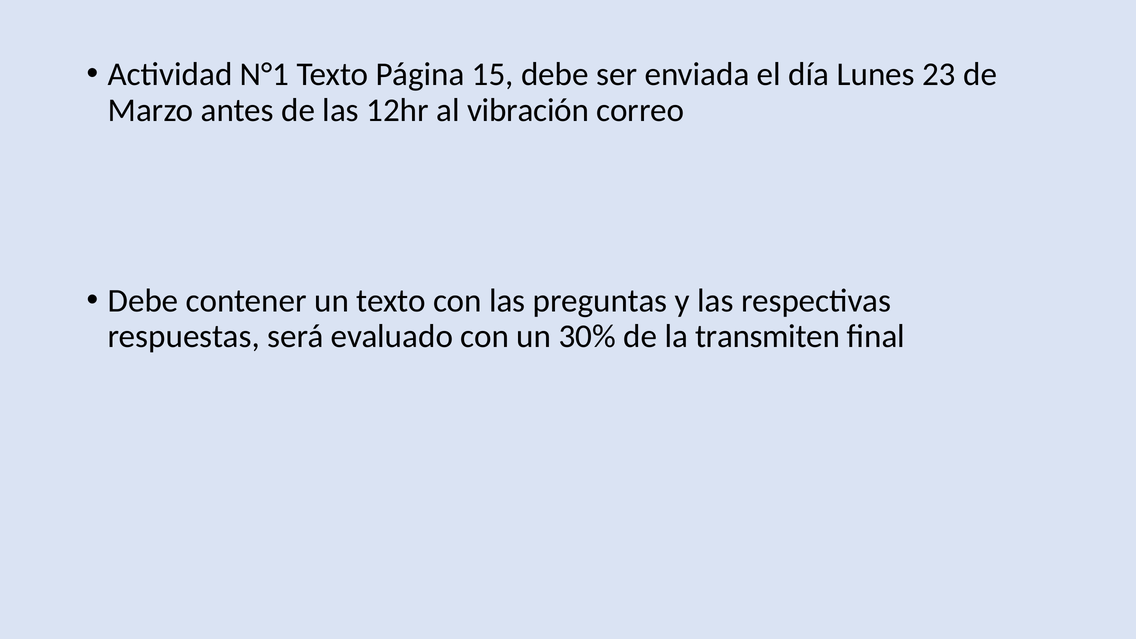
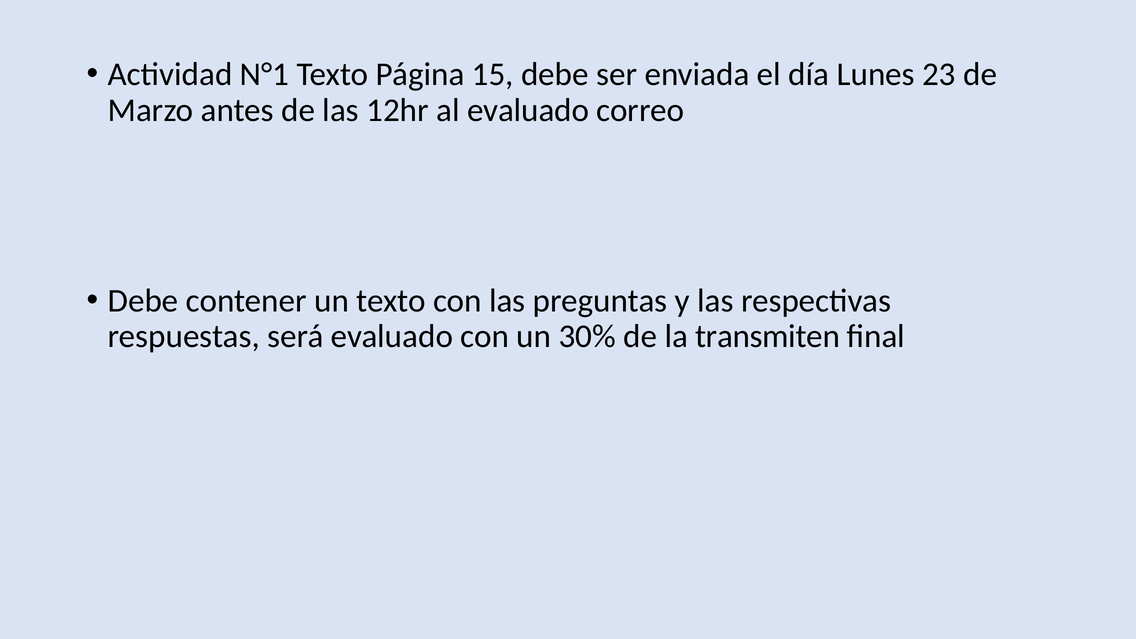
al vibración: vibración -> evaluado
